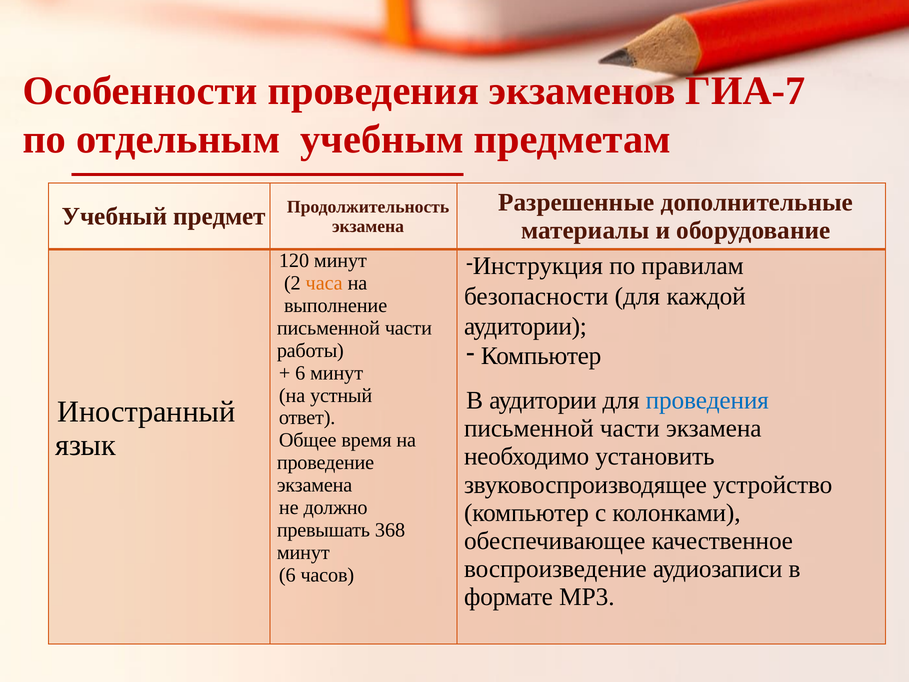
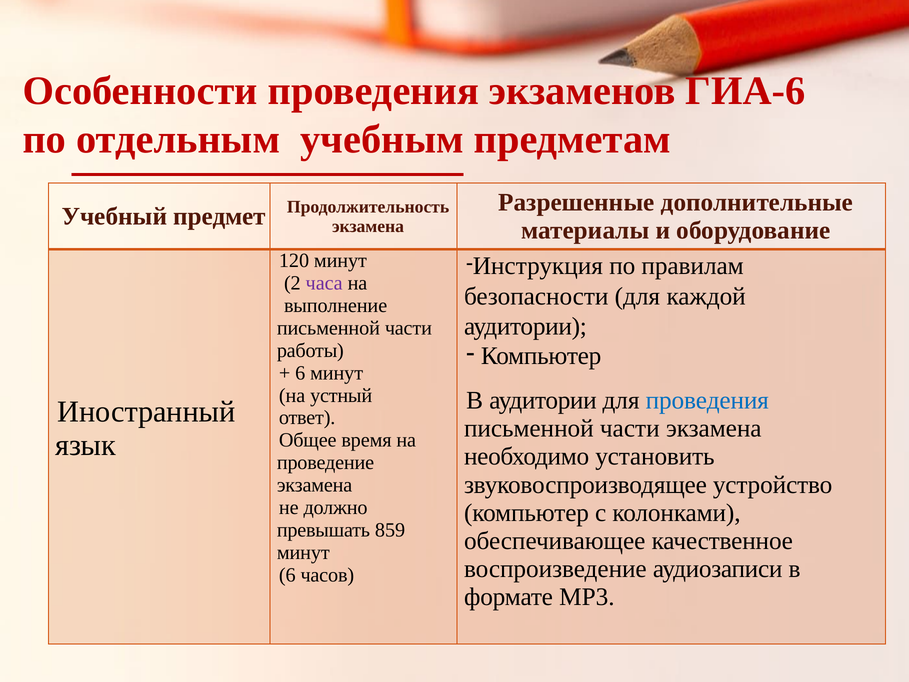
ГИА-7: ГИА-7 -> ГИА-6
часа colour: orange -> purple
368: 368 -> 859
